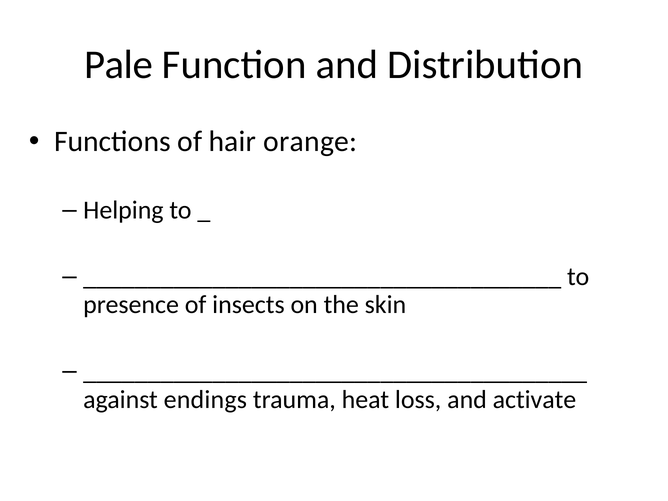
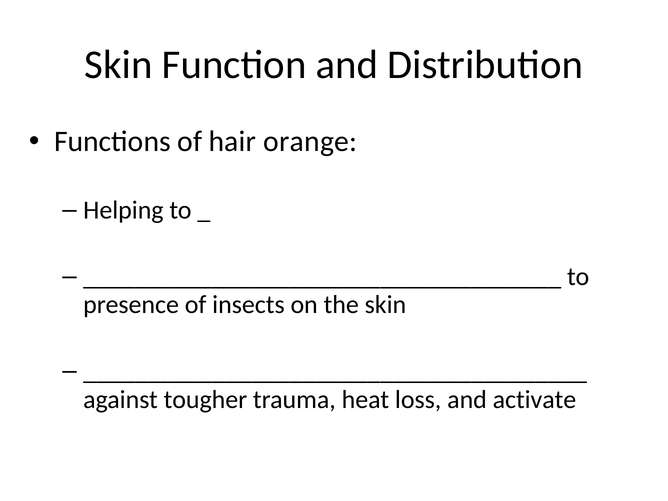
Pale at (119, 65): Pale -> Skin
endings: endings -> tougher
